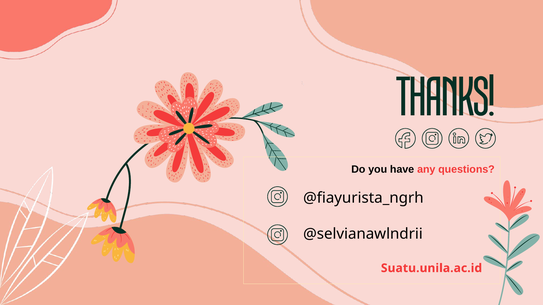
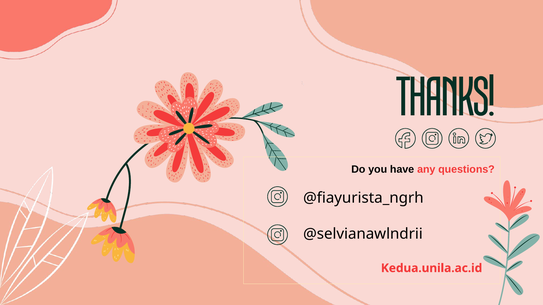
Suatu.unila.ac.id: Suatu.unila.ac.id -> Kedua.unila.ac.id
